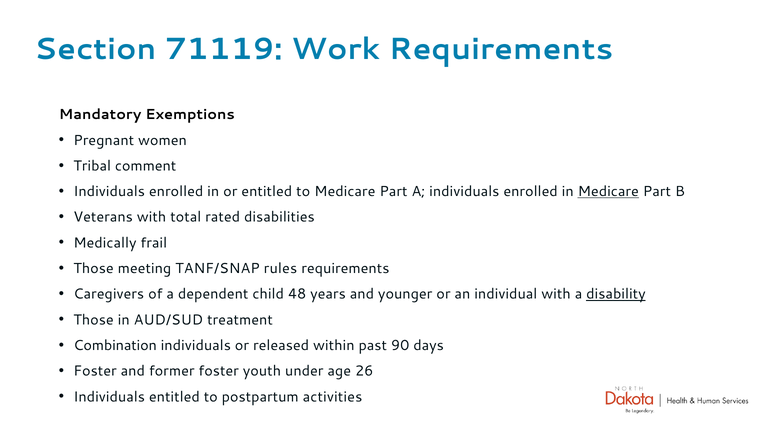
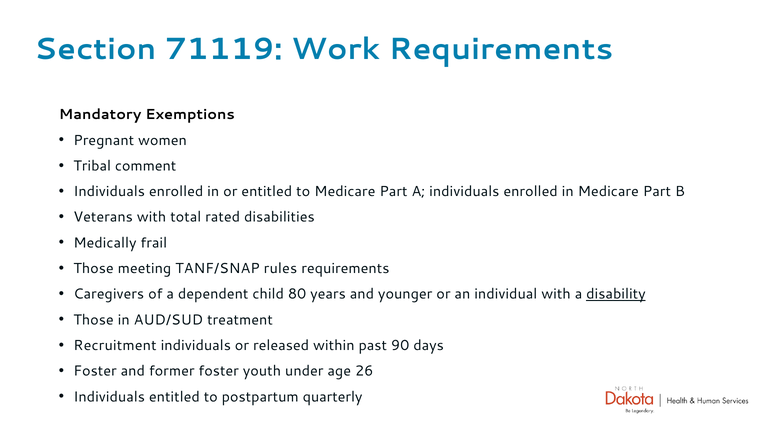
Medicare at (608, 192) underline: present -> none
48: 48 -> 80
Combination: Combination -> Recruitment
activities: activities -> quarterly
